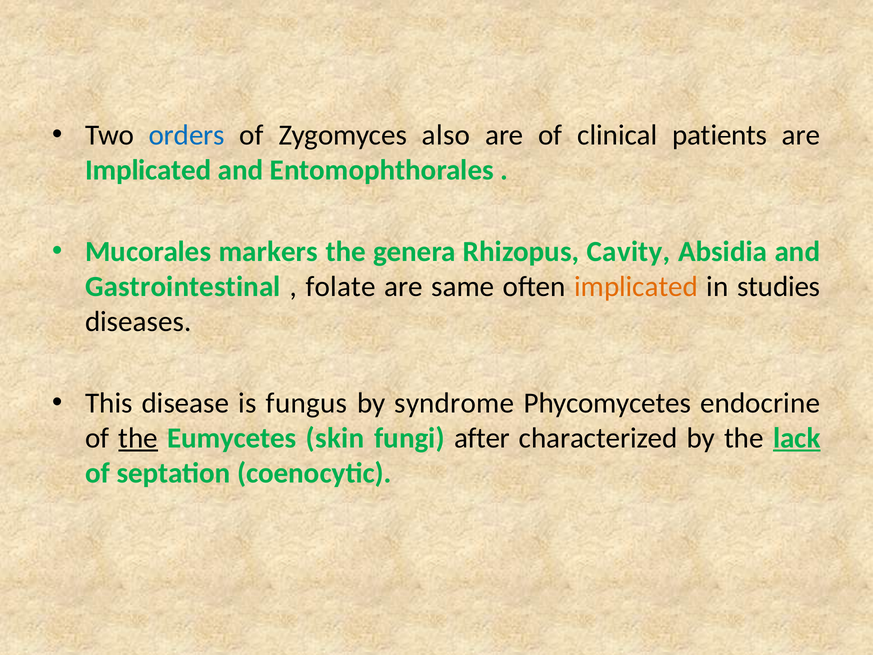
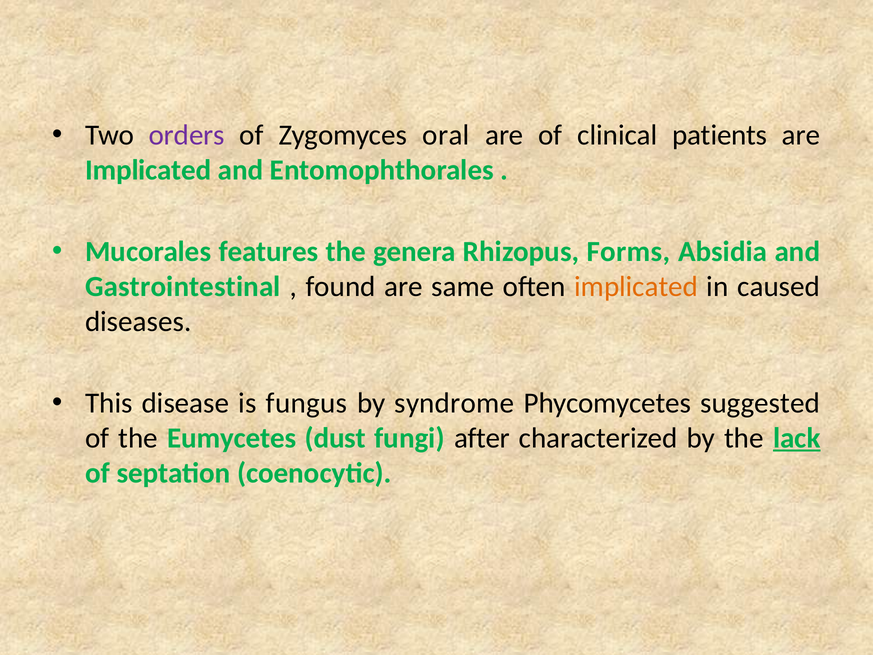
orders colour: blue -> purple
also: also -> oral
markers: markers -> features
Cavity: Cavity -> Forms
folate: folate -> found
studies: studies -> caused
endocrine: endocrine -> suggested
the at (138, 438) underline: present -> none
skin: skin -> dust
